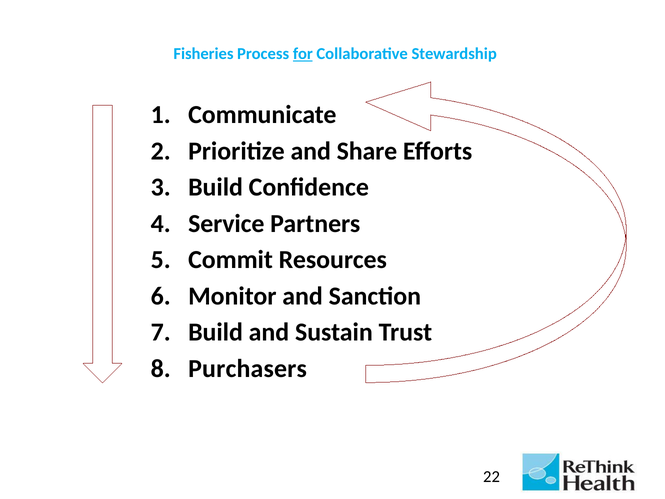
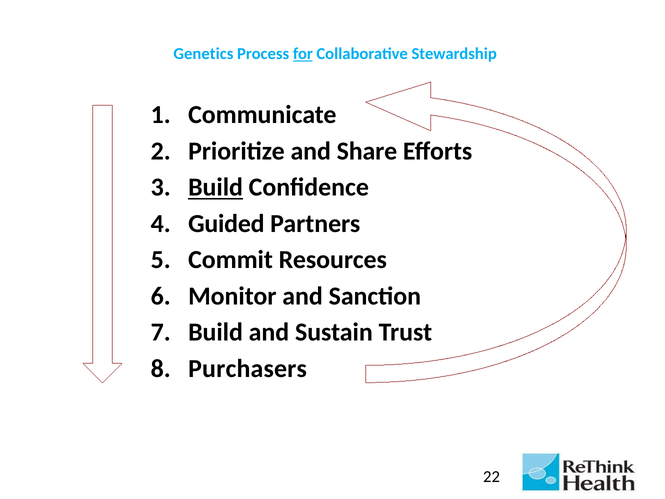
Fisheries: Fisheries -> Genetics
Build at (216, 187) underline: none -> present
Service: Service -> Guided
